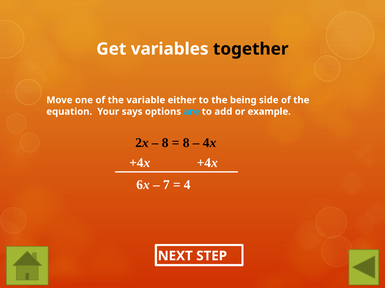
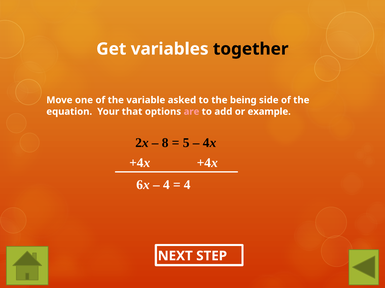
either: either -> asked
says: says -> that
are colour: light blue -> pink
8 at (186, 143): 8 -> 5
7 at (166, 185): 7 -> 4
